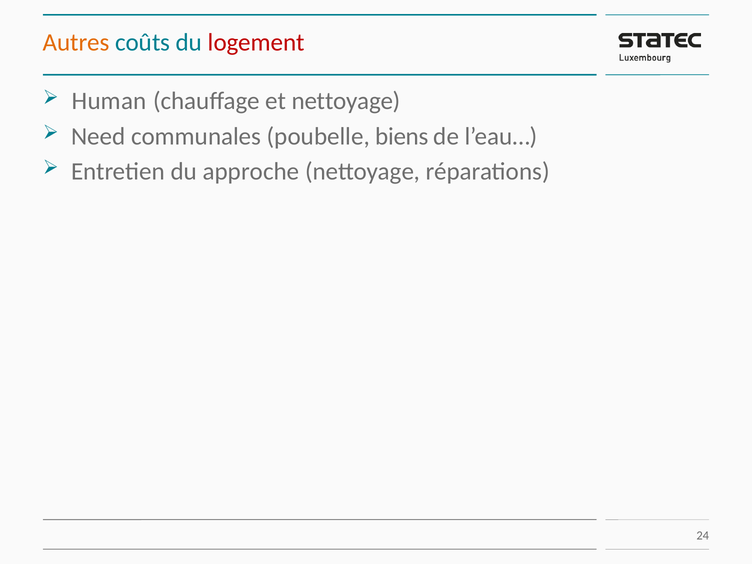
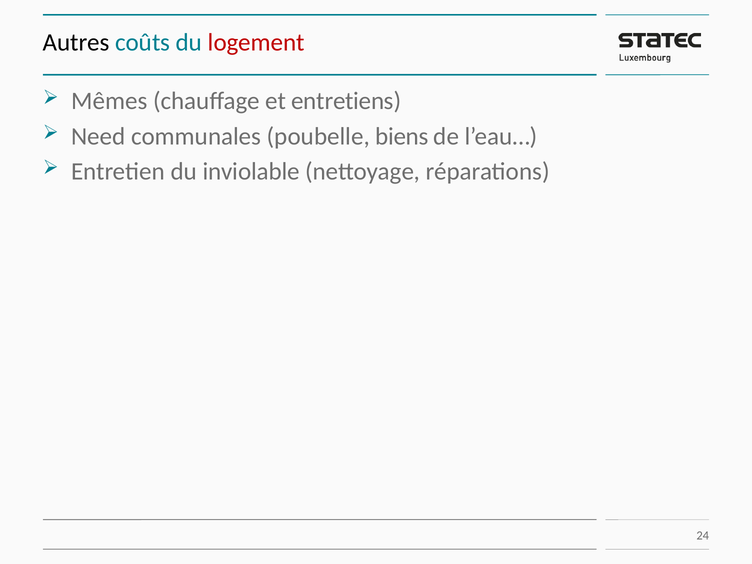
Autres colour: orange -> black
Human: Human -> Mêmes
et nettoyage: nettoyage -> entretiens
approche: approche -> inviolable
